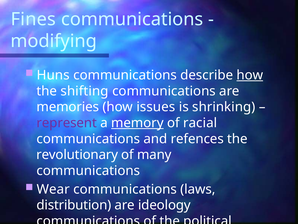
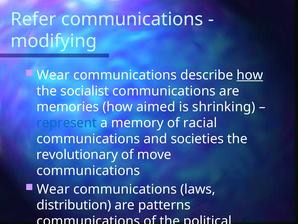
Fines: Fines -> Refer
Huns at (53, 75): Huns -> Wear
shifting: shifting -> socialist
issues: issues -> aimed
represent colour: purple -> blue
memory underline: present -> none
refences: refences -> societies
many: many -> move
ideology: ideology -> patterns
